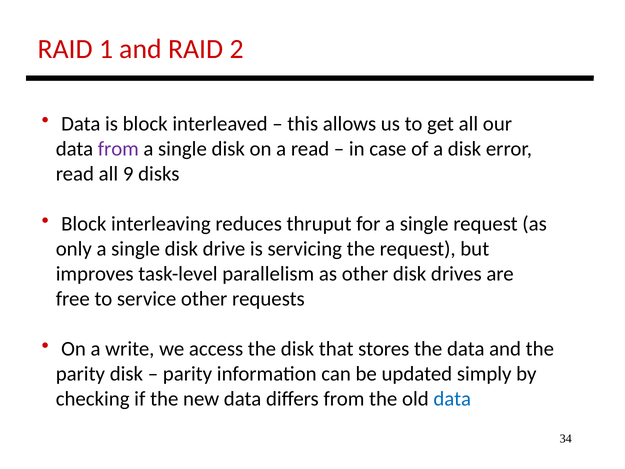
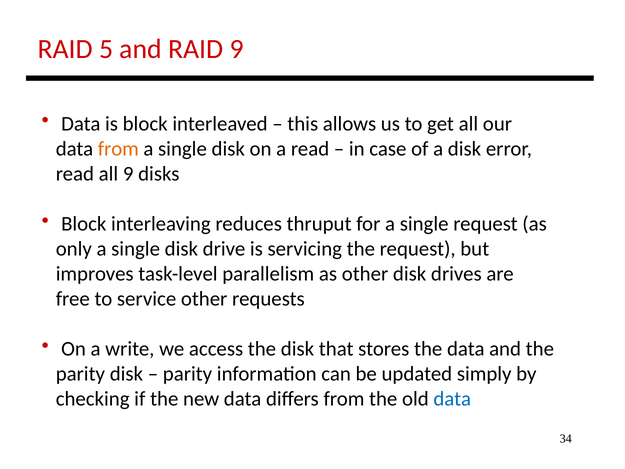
1: 1 -> 5
RAID 2: 2 -> 9
from at (118, 149) colour: purple -> orange
